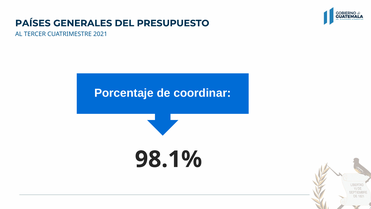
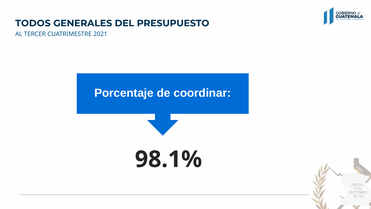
PAÍSES: PAÍSES -> TODOS
